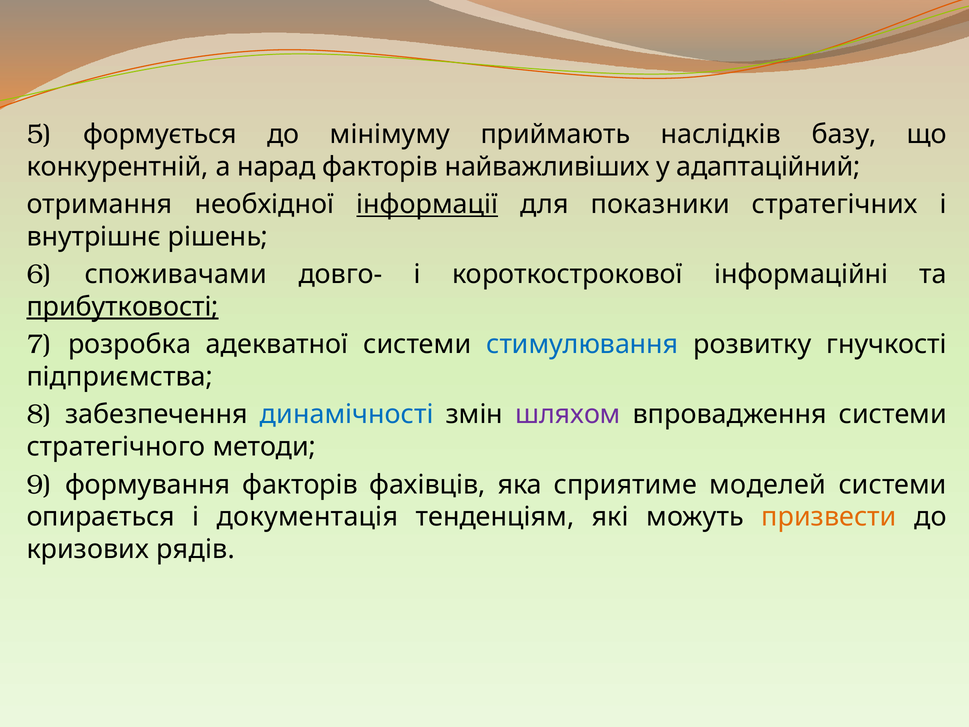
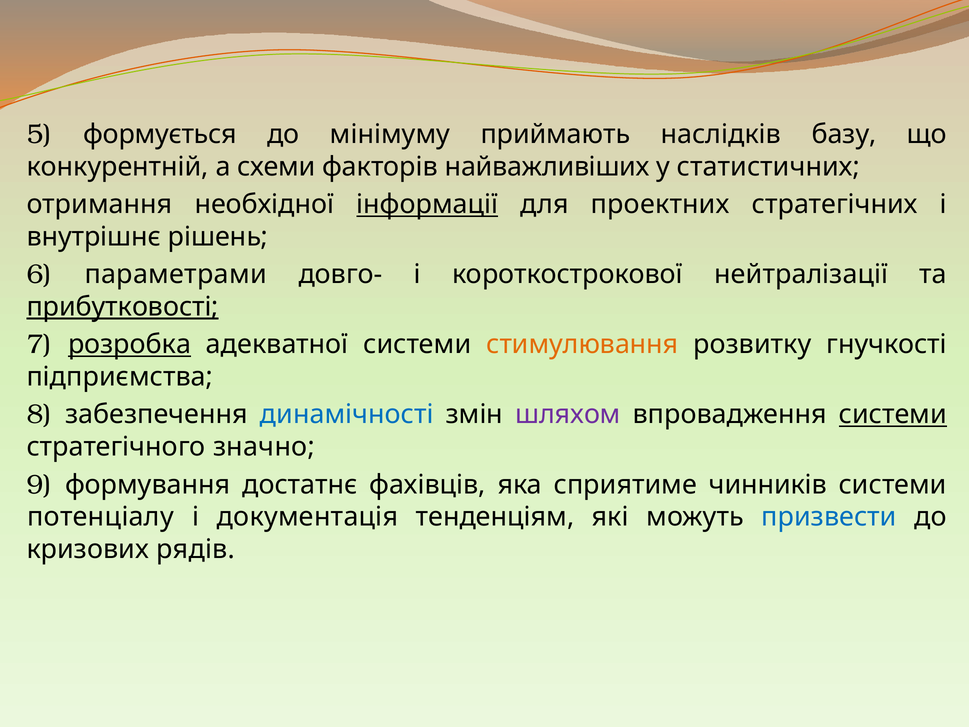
нарад: нарад -> схеми
адаптаційний: адаптаційний -> статистичних
показники: показники -> проектних
споживачами: споживачами -> параметрами
інформаційні: інформаційні -> нейтралізації
розробка underline: none -> present
стимулювання colour: blue -> orange
системи at (893, 414) underline: none -> present
методи: методи -> значно
формування факторів: факторів -> достатнє
моделей: моделей -> чинників
опирається: опирається -> потенціалу
призвести colour: orange -> blue
